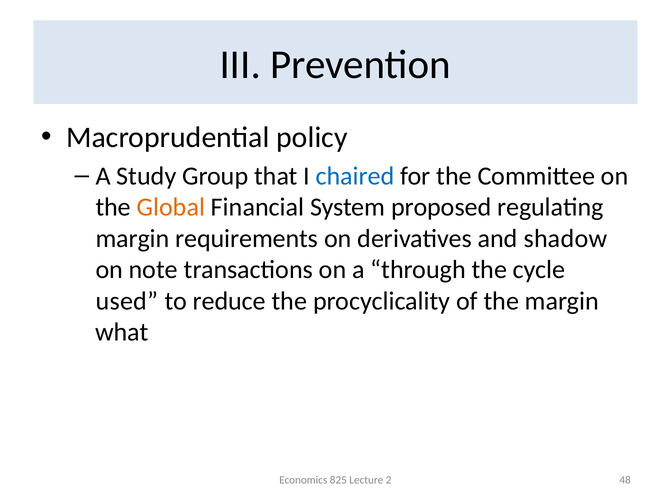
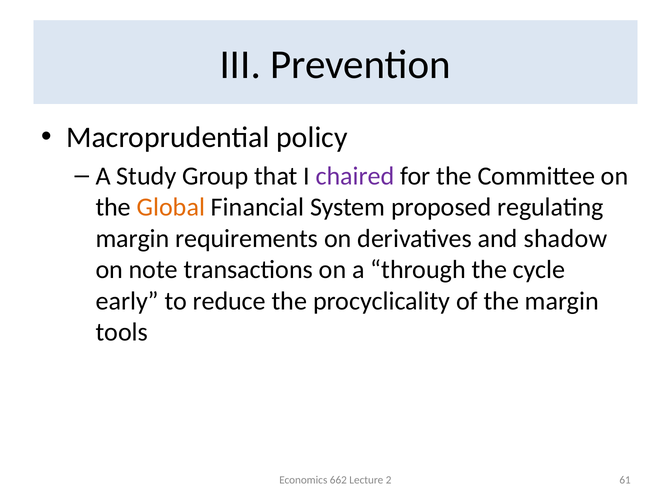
chaired colour: blue -> purple
used: used -> early
what: what -> tools
825: 825 -> 662
48: 48 -> 61
